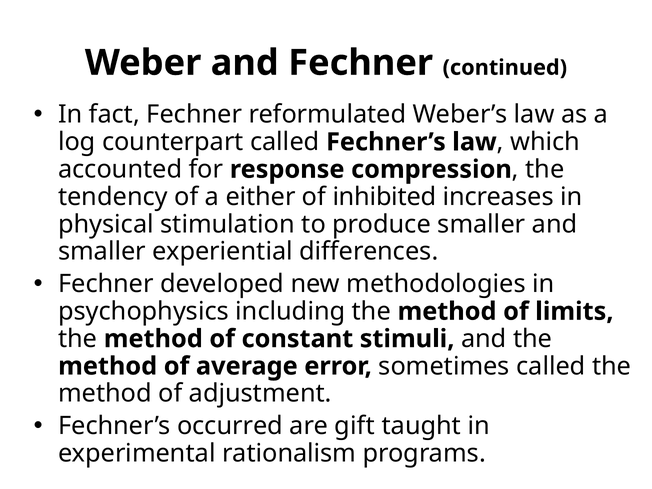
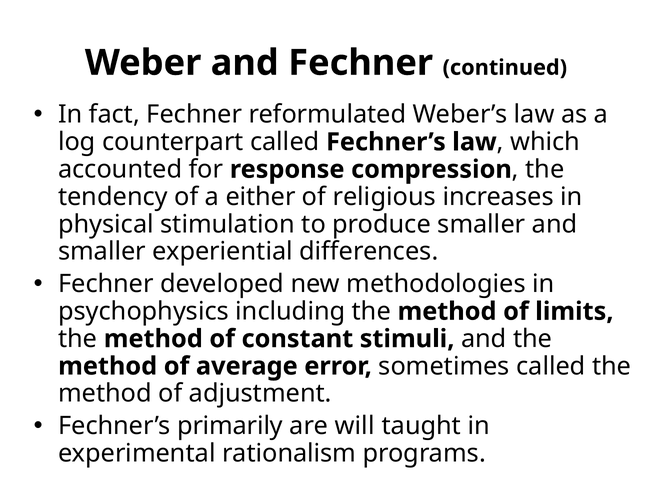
inhibited: inhibited -> religious
occurred: occurred -> primarily
gift: gift -> will
